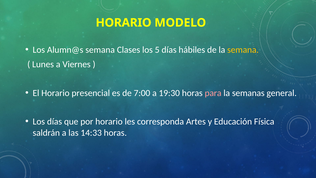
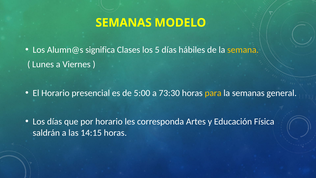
HORARIO at (124, 23): HORARIO -> SEMANAS
Alumn@s semana: semana -> significa
7:00: 7:00 -> 5:00
19:30: 19:30 -> 73:30
para colour: pink -> yellow
14:33: 14:33 -> 14:15
